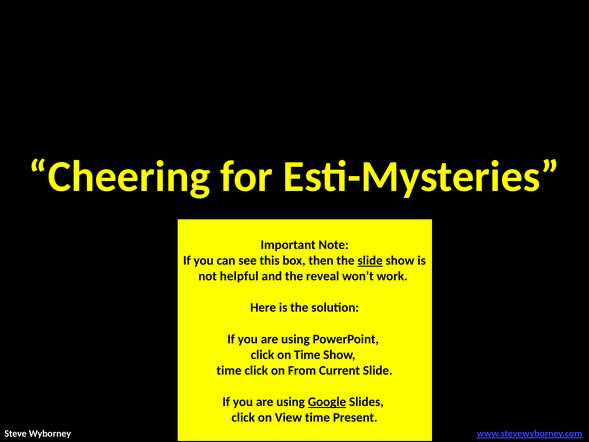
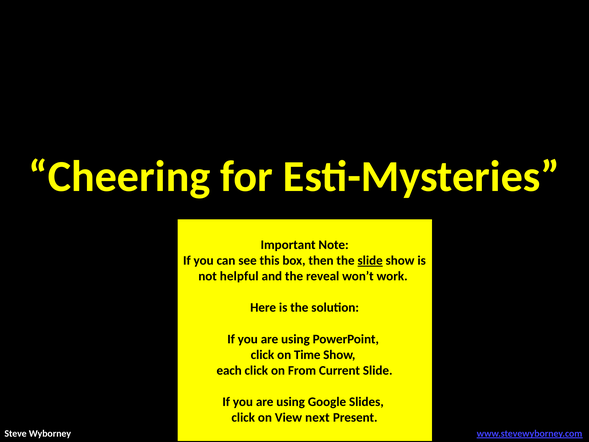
time at (229, 370): time -> each
Google underline: present -> none
View time: time -> next
